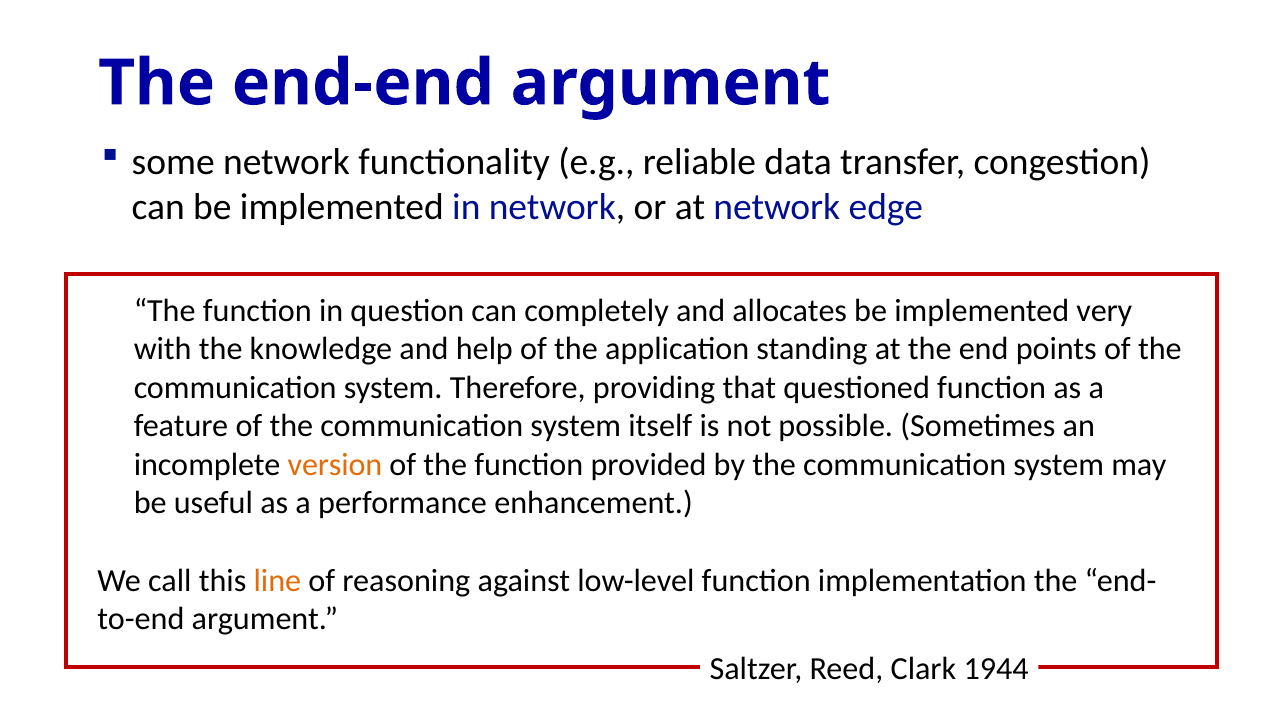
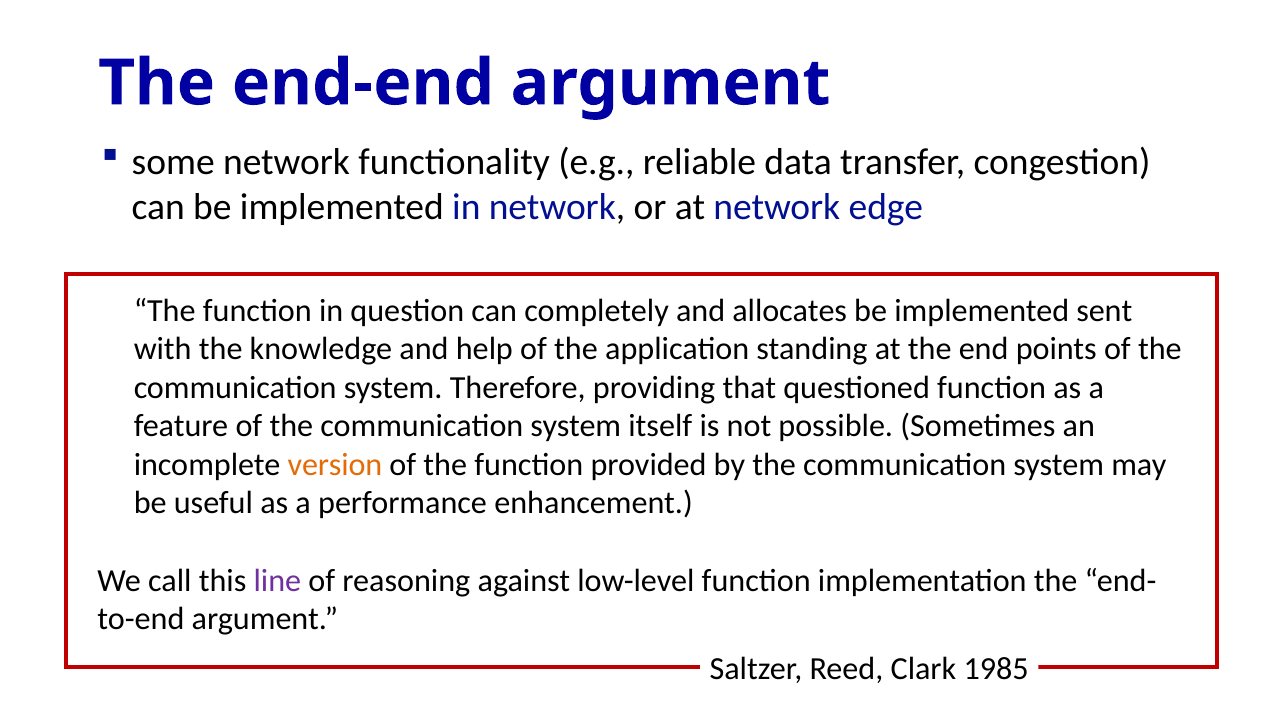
very: very -> sent
line colour: orange -> purple
1944: 1944 -> 1985
